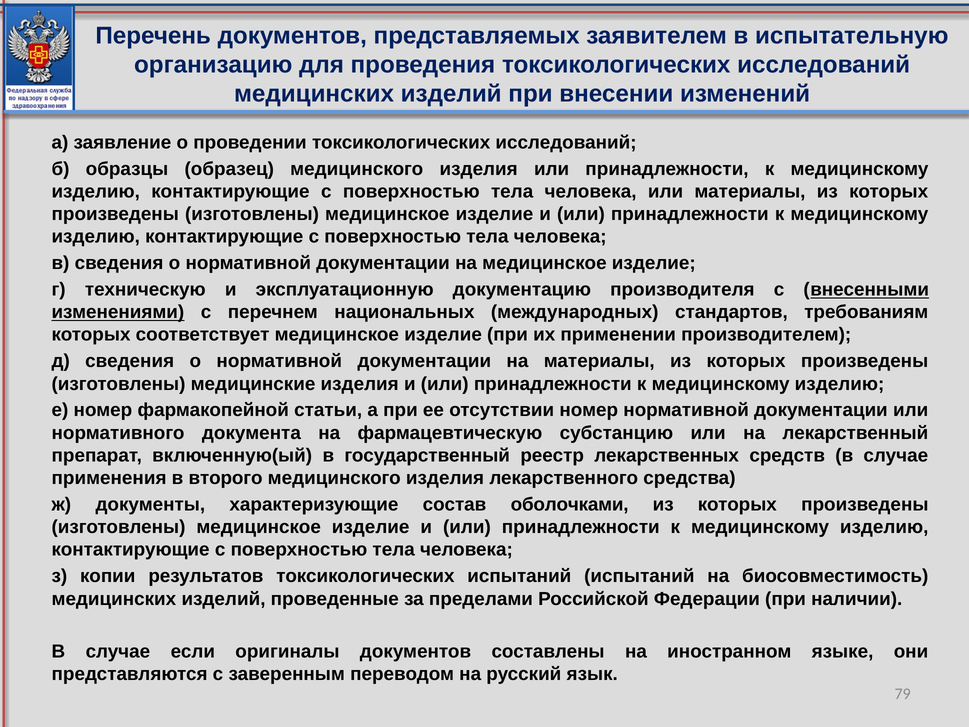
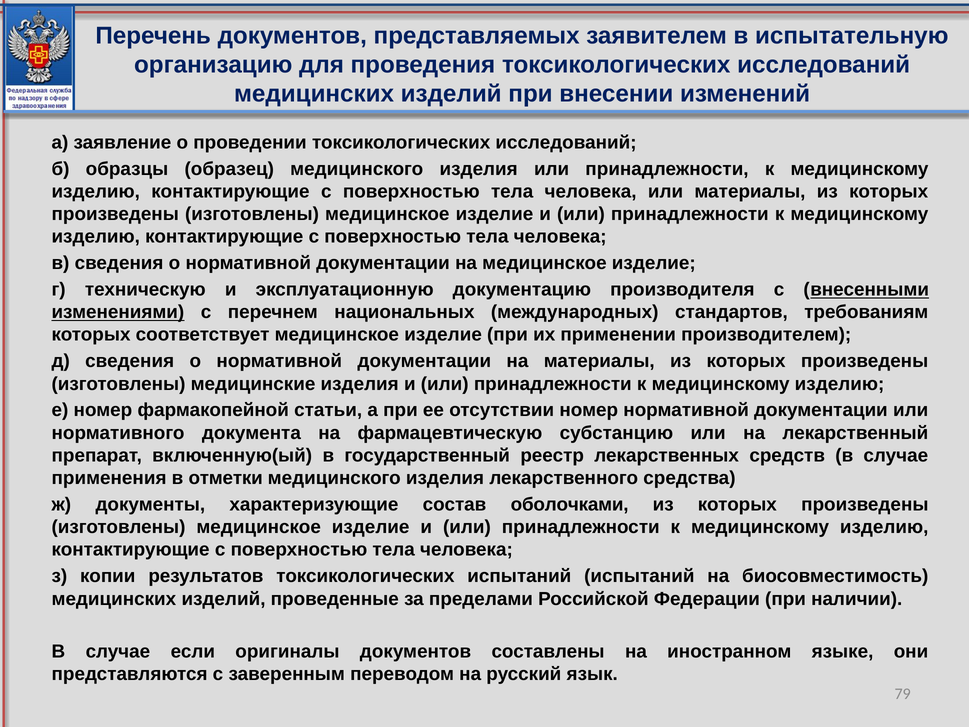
второго: второго -> отметки
